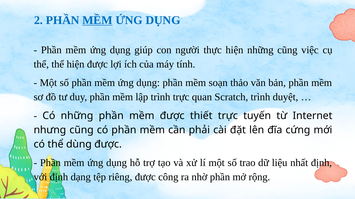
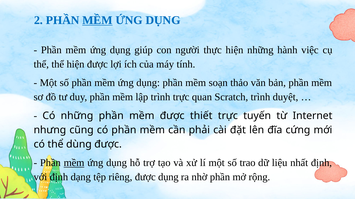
những cũng: cũng -> hành
mềm at (74, 163) underline: none -> present
được công: công -> dụng
